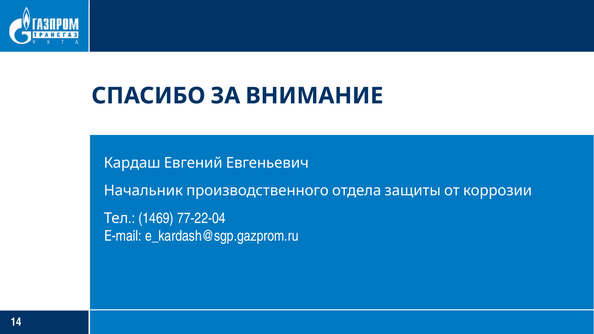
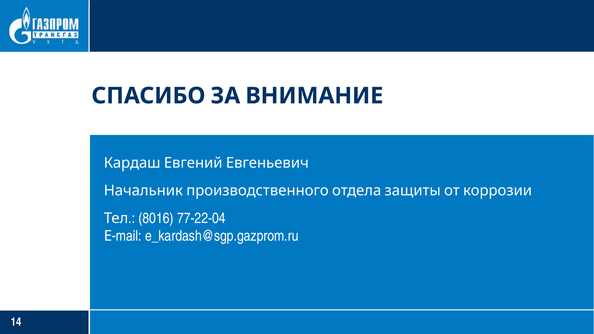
1469: 1469 -> 8016
